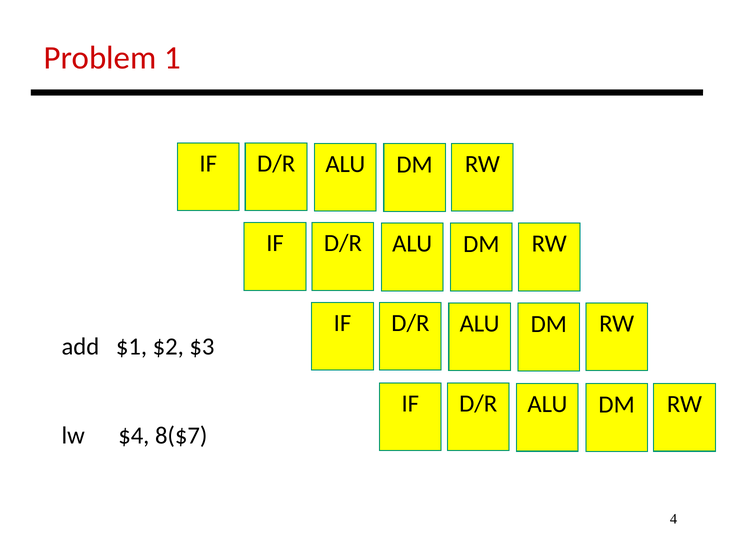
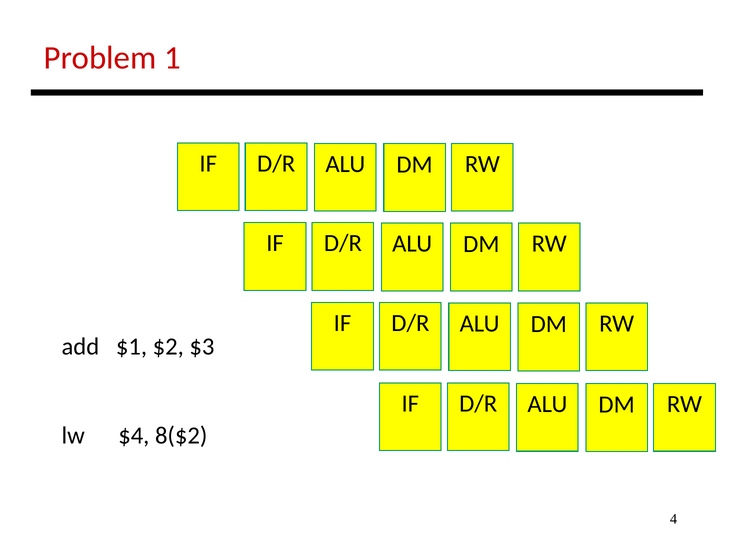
8($7: 8($7 -> 8($2
